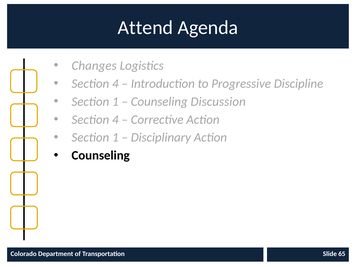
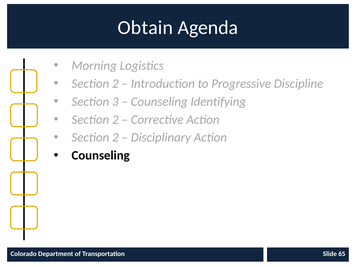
Attend: Attend -> Obtain
Changes: Changes -> Morning
4 at (115, 84): 4 -> 2
1 at (115, 102): 1 -> 3
Discussion: Discussion -> Identifying
4 at (115, 120): 4 -> 2
1 at (115, 138): 1 -> 2
